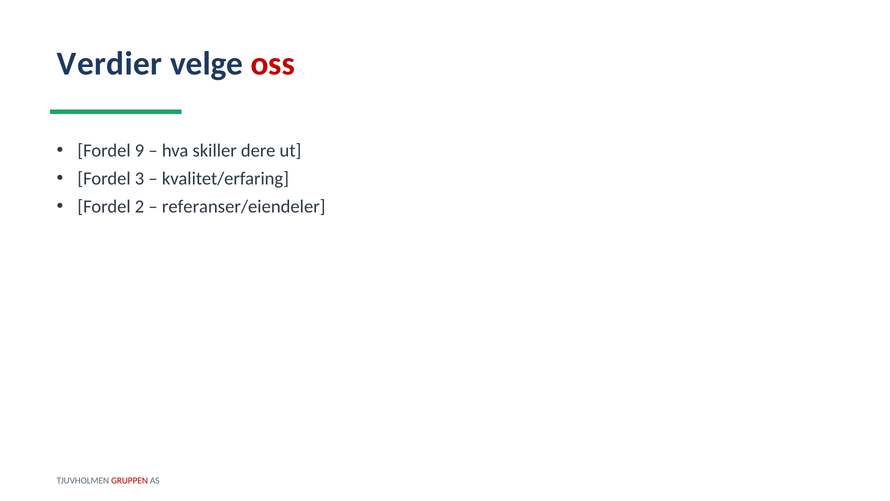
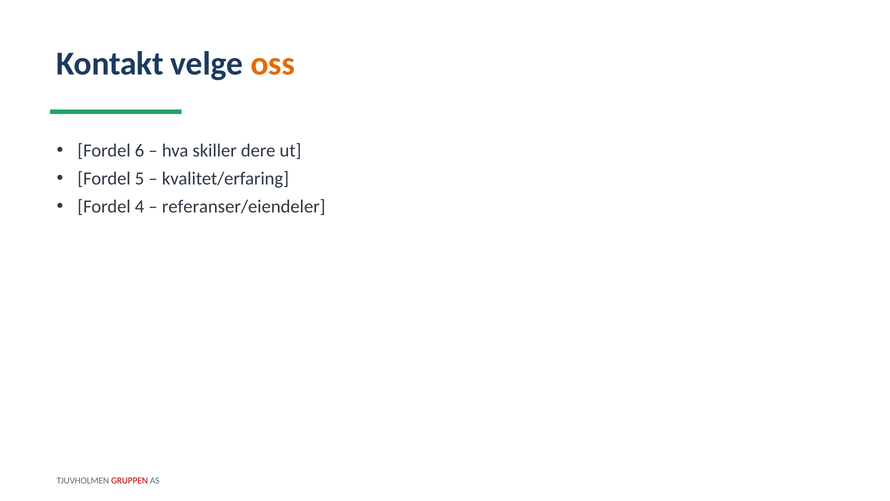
Verdier: Verdier -> Kontakt
oss colour: red -> orange
9: 9 -> 6
3: 3 -> 5
2: 2 -> 4
